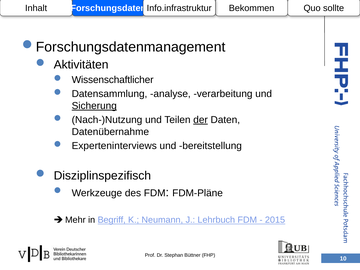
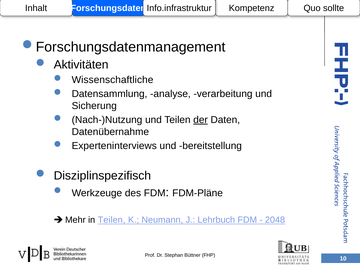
Bekommen: Bekommen -> Kompetenz
Wissenschaftlicher: Wissenschaftlicher -> Wissenschaftliche
Sicherung underline: present -> none
in Begriff: Begriff -> Teilen
2015: 2015 -> 2048
